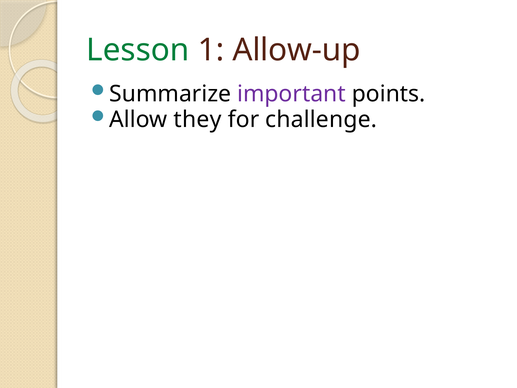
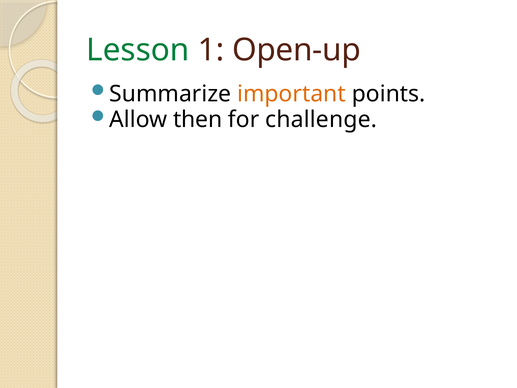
Allow-up: Allow-up -> Open-up
important colour: purple -> orange
they: they -> then
